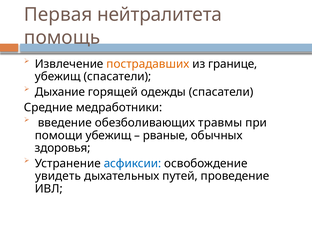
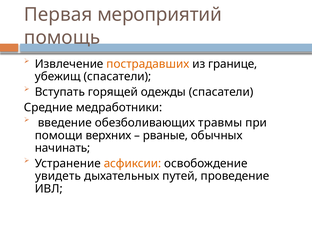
нейтралитета: нейтралитета -> мероприятий
Дыхание: Дыхание -> Вступать
помощи убежищ: убежищ -> верхних
здоровья: здоровья -> начинать
асфиксии colour: blue -> orange
